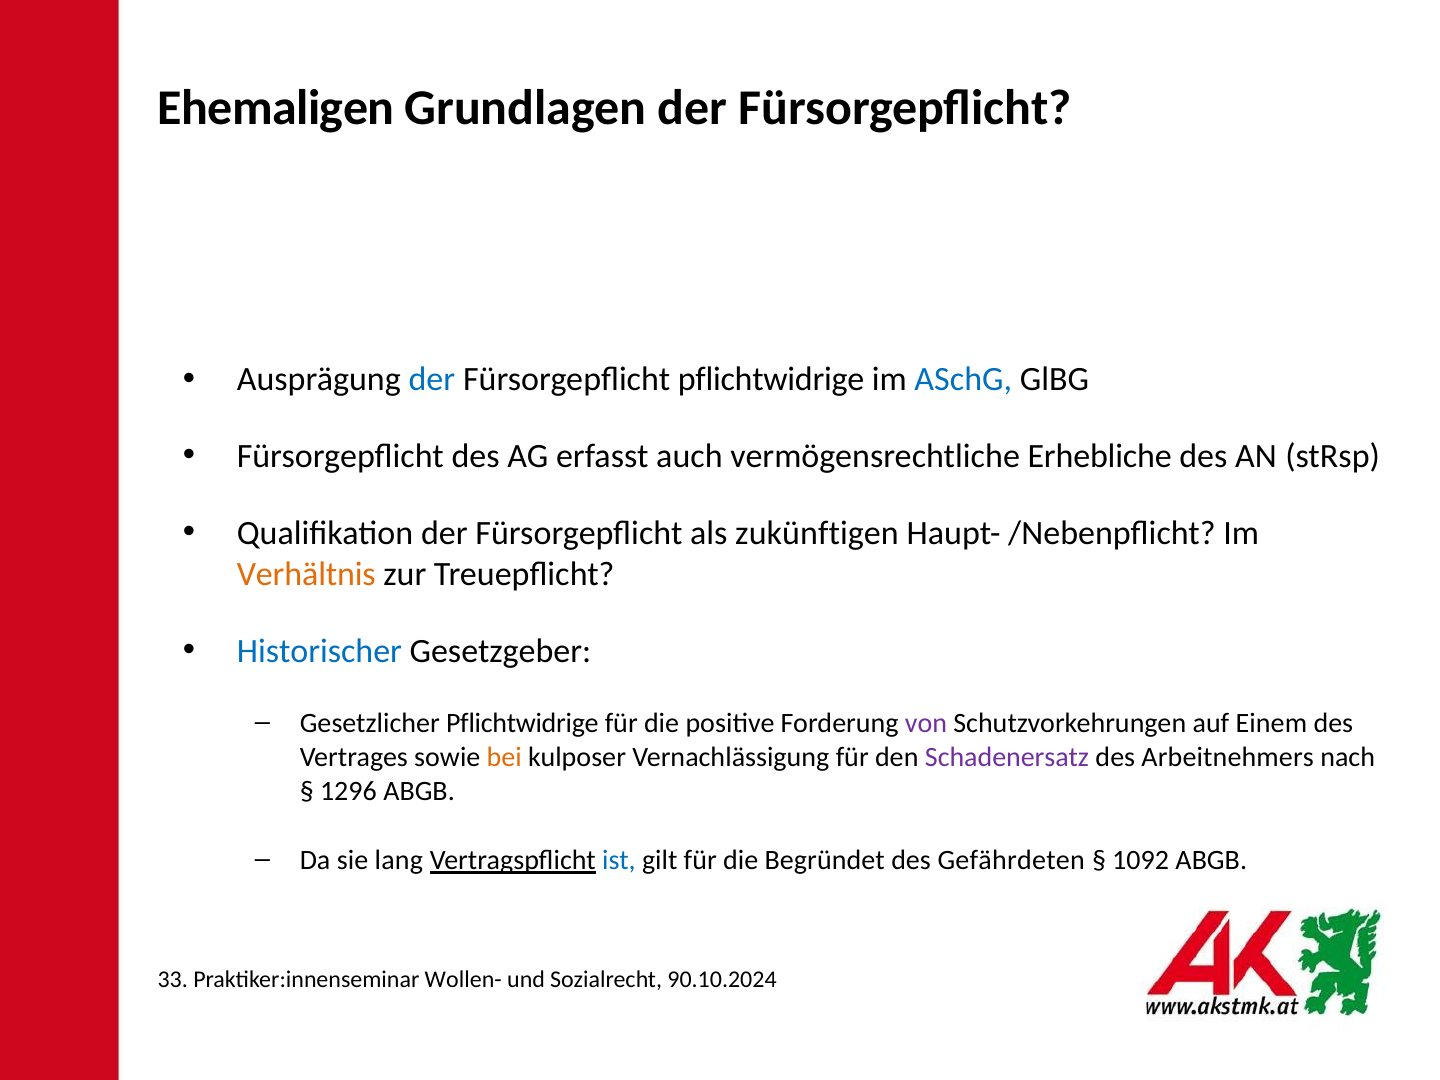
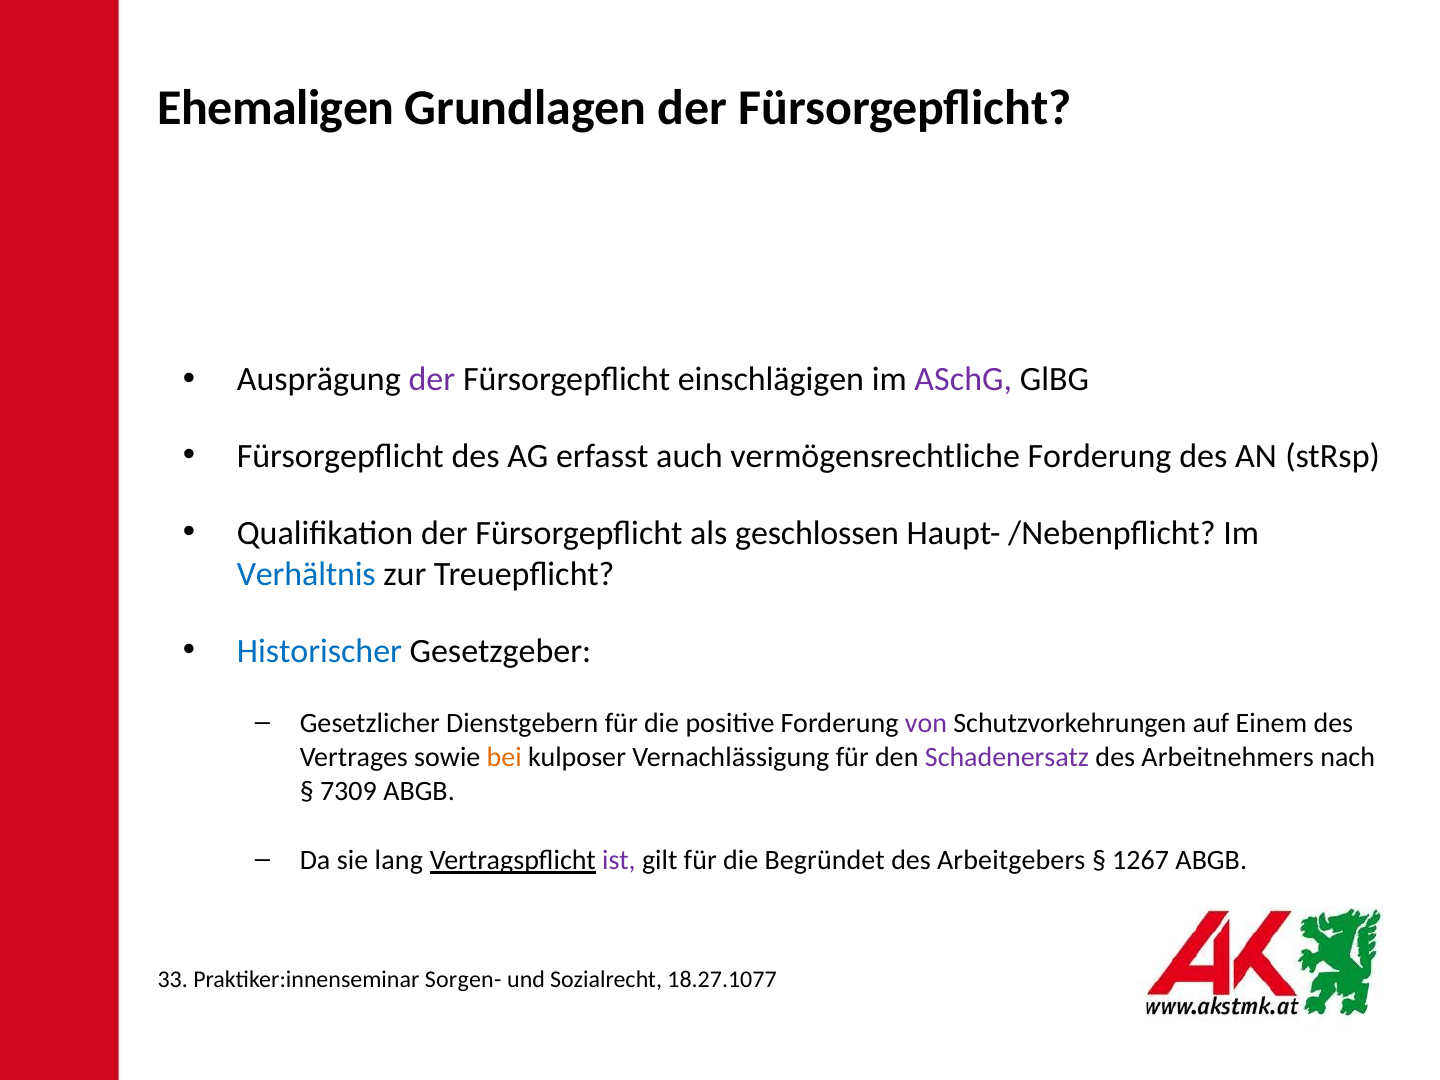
der at (432, 380) colour: blue -> purple
Fürsorgepflicht pflichtwidrige: pflichtwidrige -> einschlägigen
ASchG colour: blue -> purple
vermögensrechtliche Erhebliche: Erhebliche -> Forderung
zukünftigen: zukünftigen -> geschlossen
Verhältnis colour: orange -> blue
Gesetzlicher Pflichtwidrige: Pflichtwidrige -> Dienstgebern
1296: 1296 -> 7309
ist colour: blue -> purple
Gefährdeten: Gefährdeten -> Arbeitgebers
1092: 1092 -> 1267
Wollen-: Wollen- -> Sorgen-
90.10.2024: 90.10.2024 -> 18.27.1077
